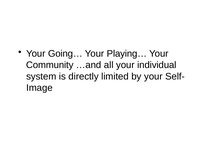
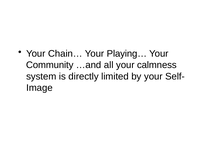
Going…: Going… -> Chain…
individual: individual -> calmness
